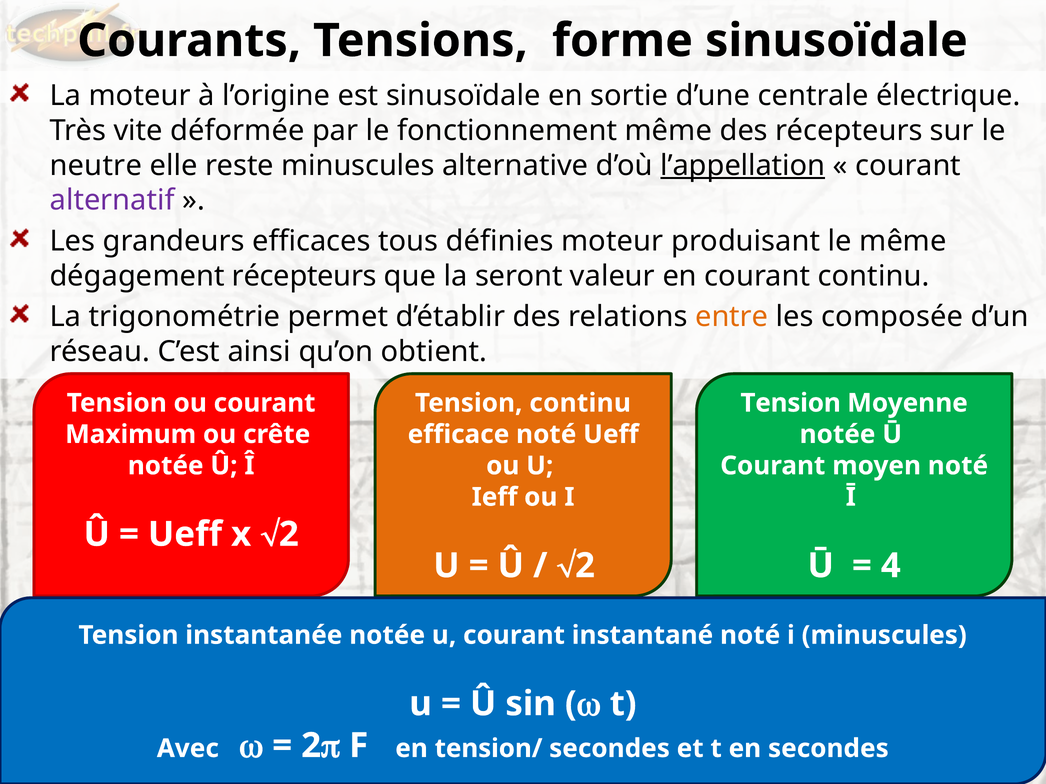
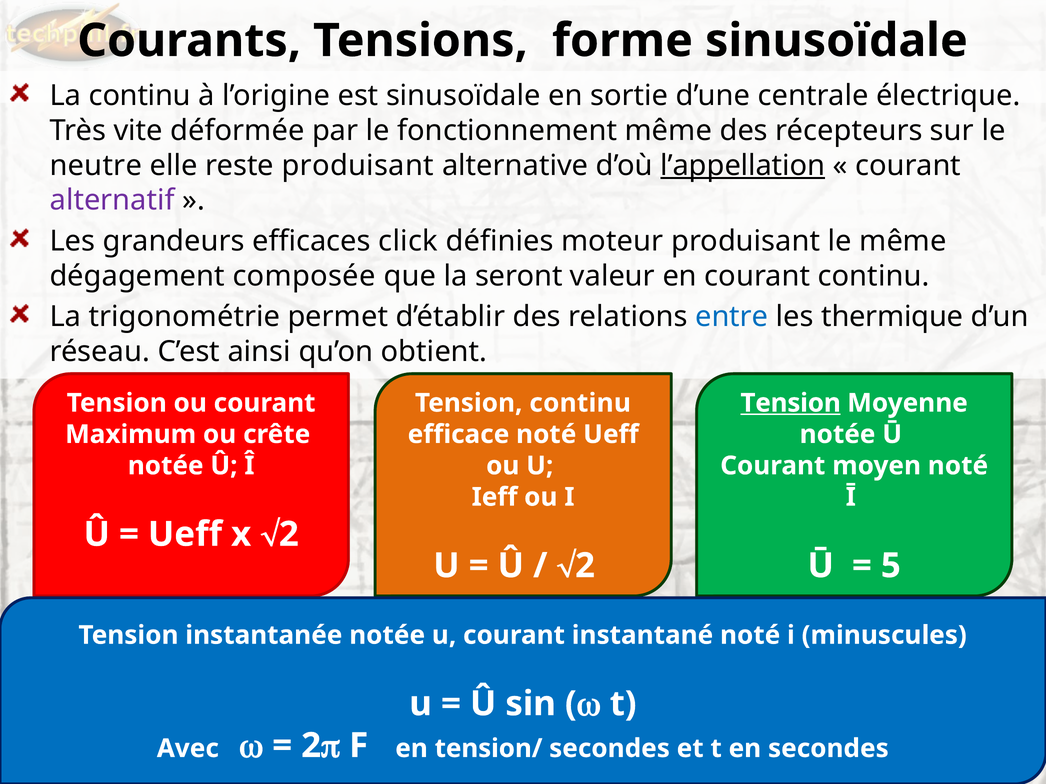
La moteur: moteur -> continu
reste minuscules: minuscules -> produisant
tous: tous -> click
dégagement récepteurs: récepteurs -> composée
entre colour: orange -> blue
composée: composée -> thermique
Tension at (791, 403) underline: none -> present
4: 4 -> 5
